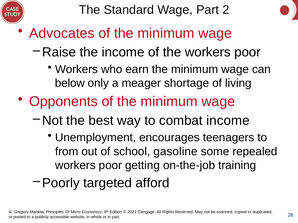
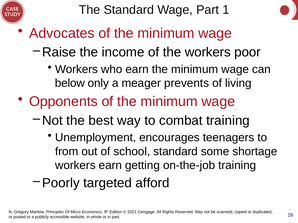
2: 2 -> 1
shortage: shortage -> prevents
combat income: income -> training
school gasoline: gasoline -> standard
repealed: repealed -> shortage
poor at (110, 166): poor -> earn
